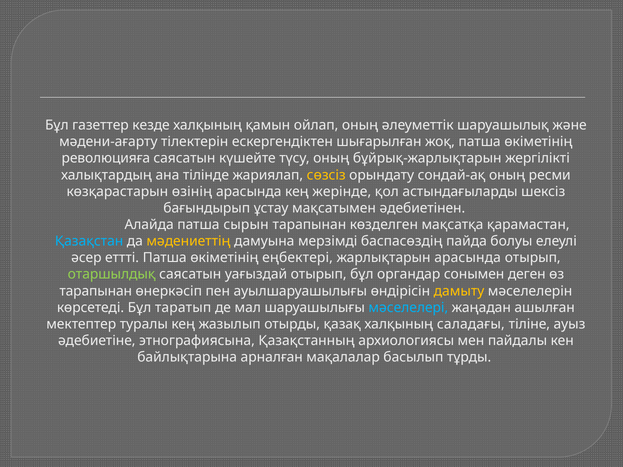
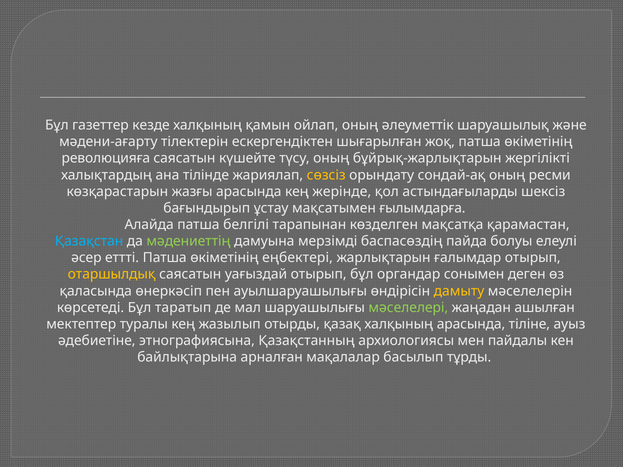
өзінің: өзінің -> жазғы
әдебиетінен: әдебиетінен -> ғылымдарға
сырын: сырын -> белгілі
мәдениеттің colour: yellow -> light green
жарлықтарын арасында: арасында -> ғалымдар
отаршылдық colour: light green -> yellow
тарапынан at (96, 291): тарапынан -> қаласында
мәселелері colour: light blue -> light green
халқының саладағы: саладағы -> арасында
